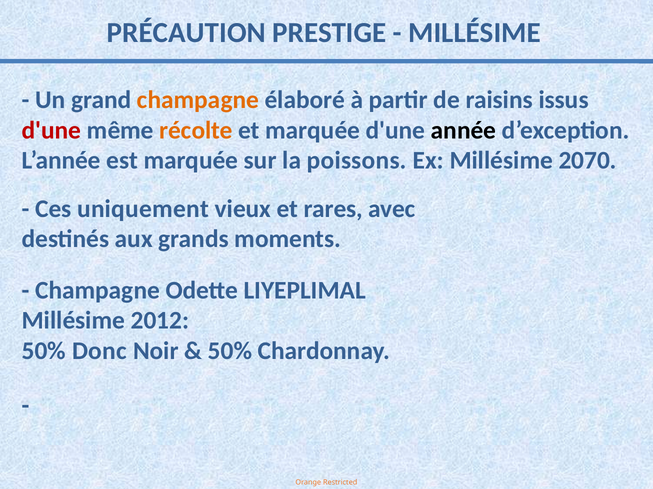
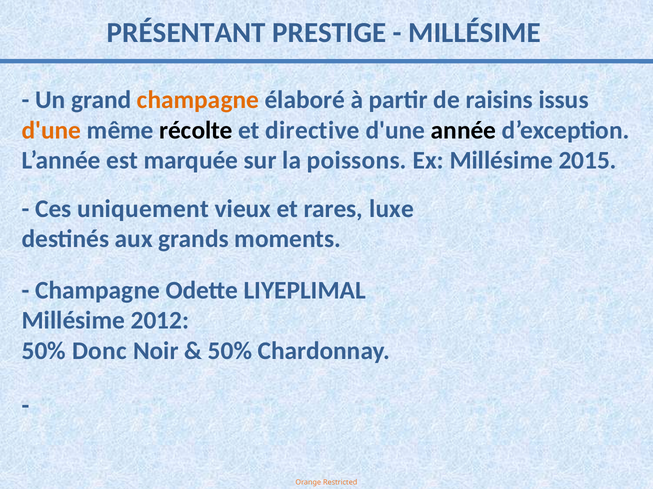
PRÉCAUTION: PRÉCAUTION -> PRÉSENTANT
d'une at (51, 130) colour: red -> orange
récolte colour: orange -> black
et marquée: marquée -> directive
2070: 2070 -> 2015
avec: avec -> luxe
